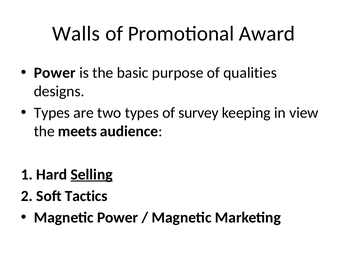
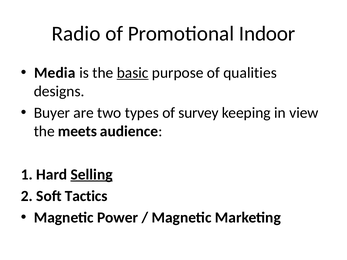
Walls: Walls -> Radio
Award: Award -> Indoor
Power at (55, 73): Power -> Media
basic underline: none -> present
Types at (52, 113): Types -> Buyer
